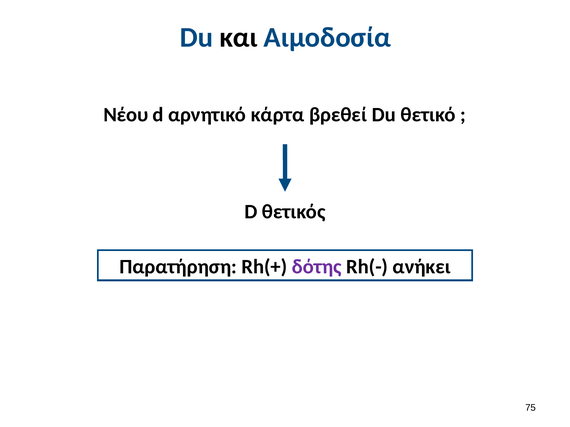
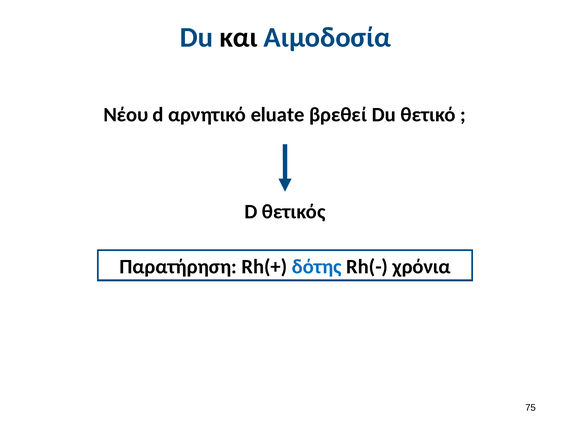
κάρτα: κάρτα -> eluate
δότης colour: purple -> blue
ανήκει: ανήκει -> χρόνια
